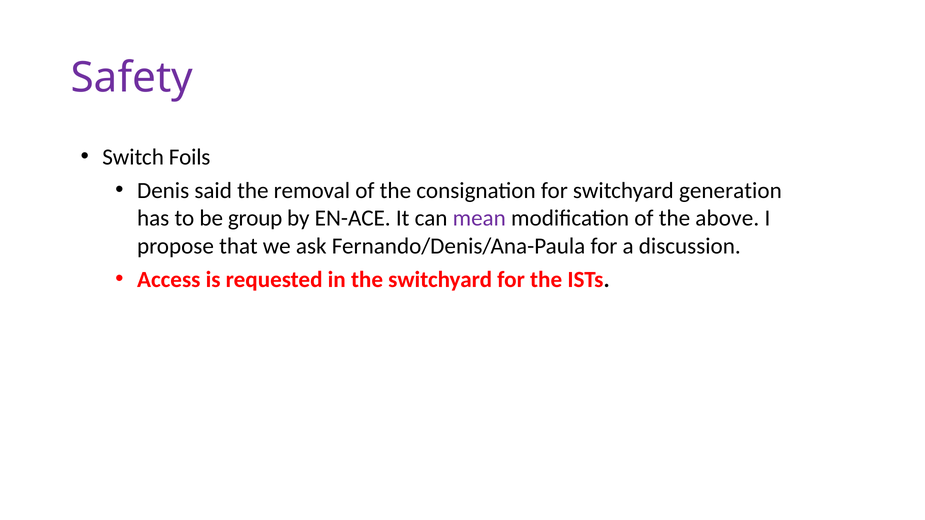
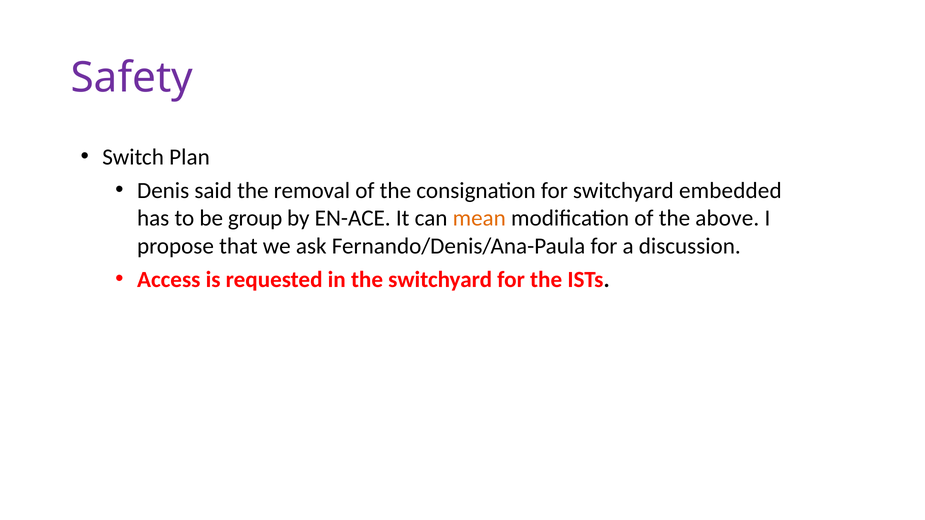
Foils: Foils -> Plan
generation: generation -> embedded
mean colour: purple -> orange
